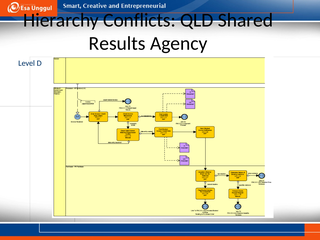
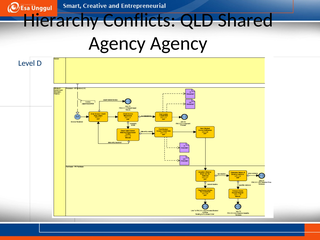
Results at (117, 44): Results -> Agency
